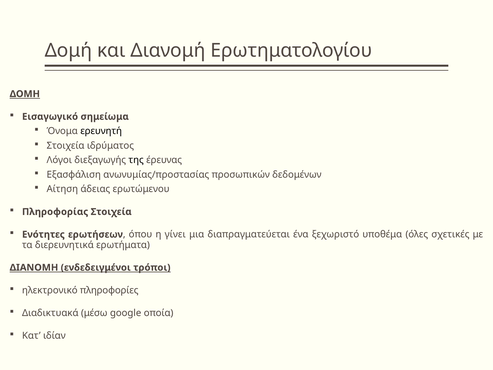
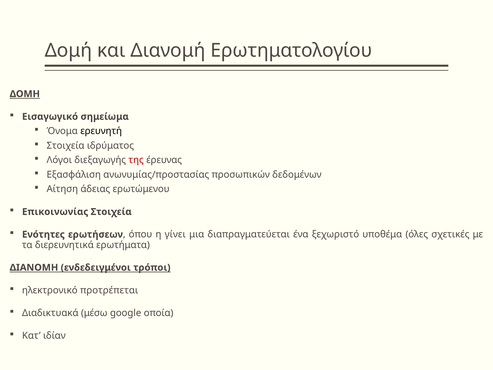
της colour: black -> red
Πληροφορίας: Πληροφορίας -> Επικοινωνίας
πληροφορίες: πληροφορίες -> προτρέπεται
